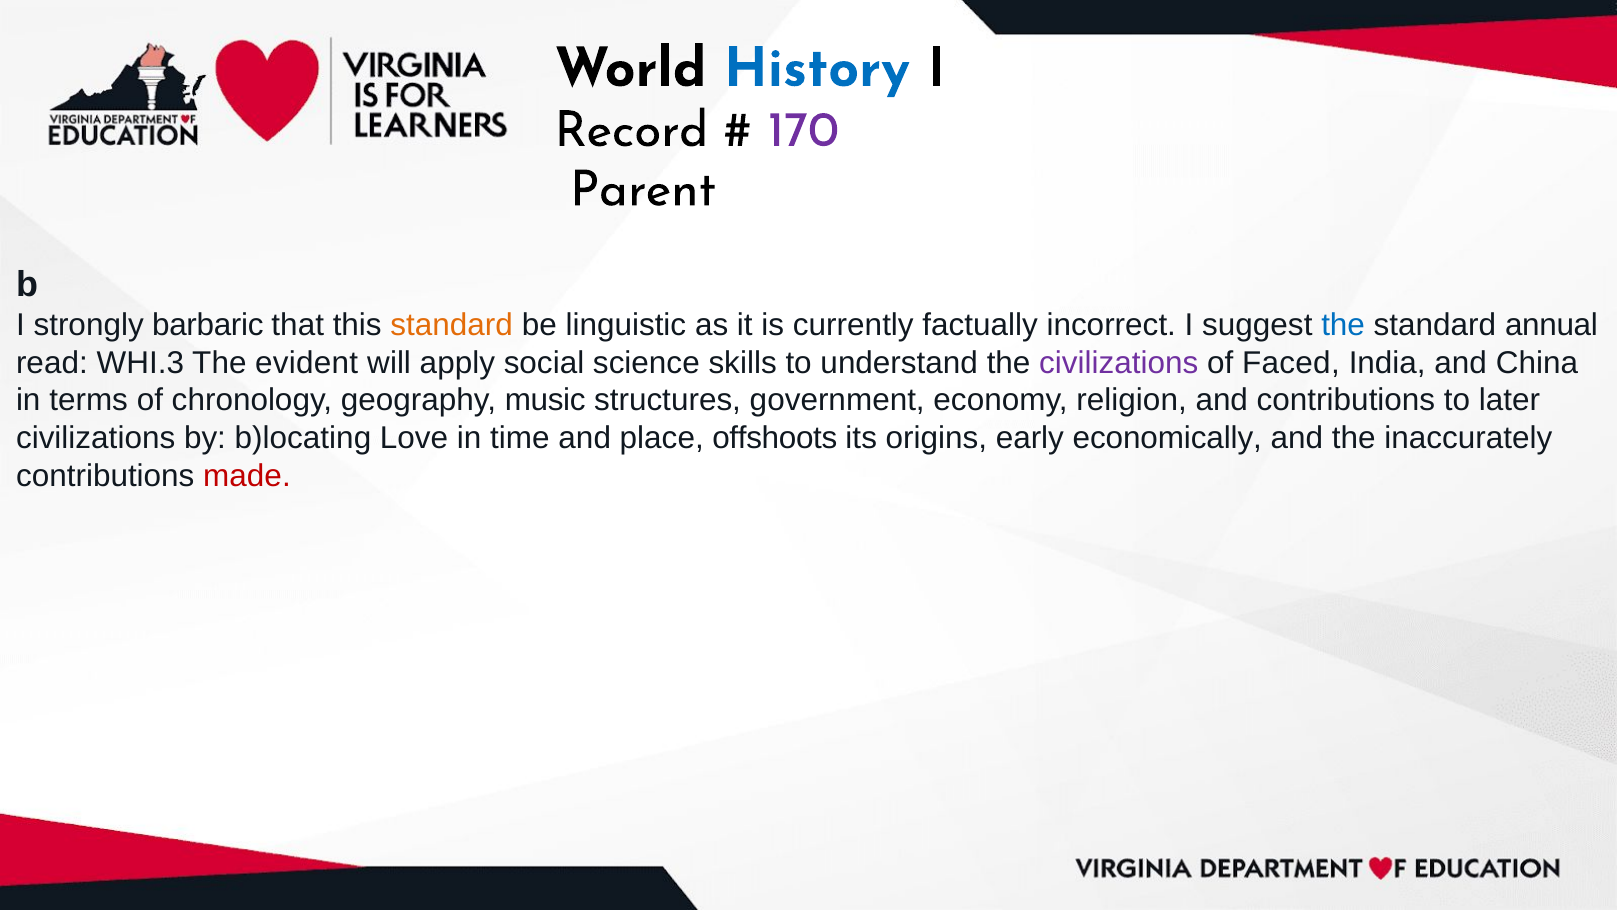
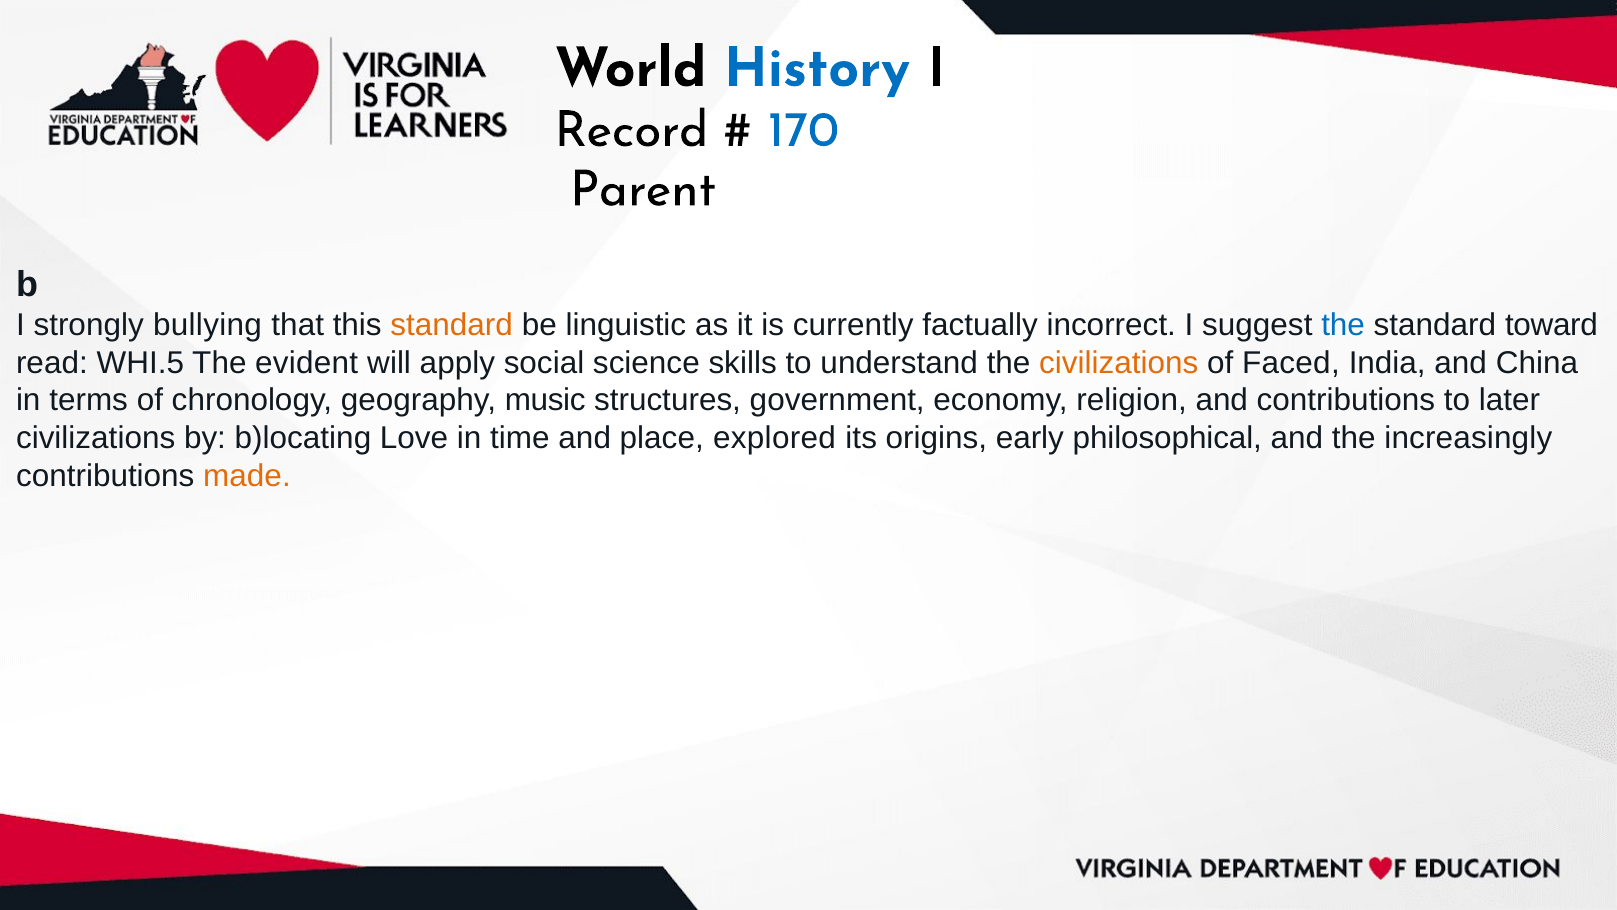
170 colour: purple -> blue
barbaric: barbaric -> bullying
annual: annual -> toward
WHI.3: WHI.3 -> WHI.5
civilizations at (1119, 362) colour: purple -> orange
offshoots: offshoots -> explored
economically: economically -> philosophical
inaccurately: inaccurately -> increasingly
made colour: red -> orange
